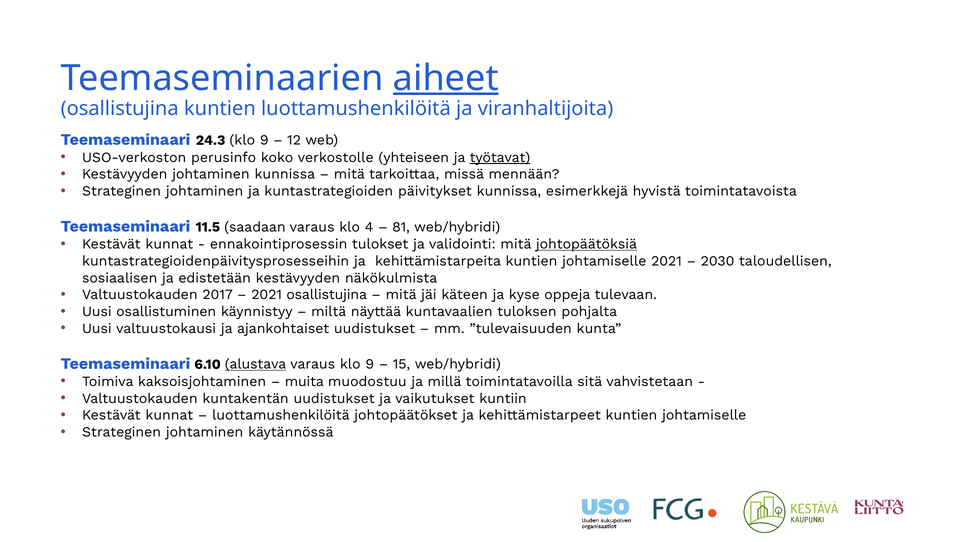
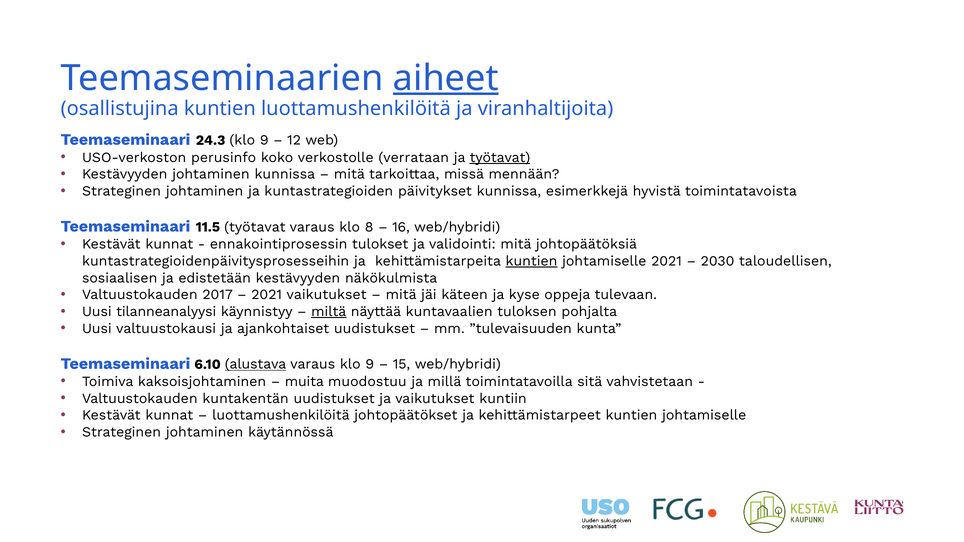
yhteiseen: yhteiseen -> verrataan
11.5 saadaan: saadaan -> työtavat
4: 4 -> 8
81: 81 -> 16
johtopäätöksiä underline: present -> none
kuntien at (531, 261) underline: none -> present
2021 osallistujina: osallistujina -> vaikutukset
osallistuminen: osallistuminen -> tilanneanalyysi
miltä underline: none -> present
